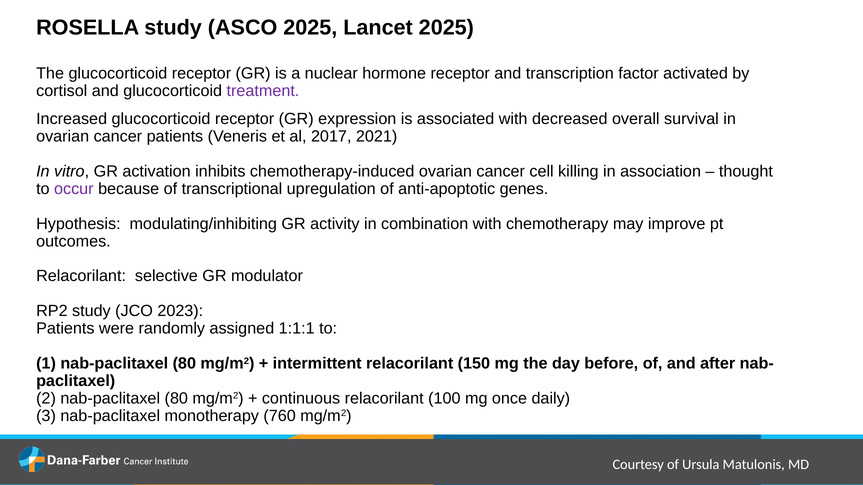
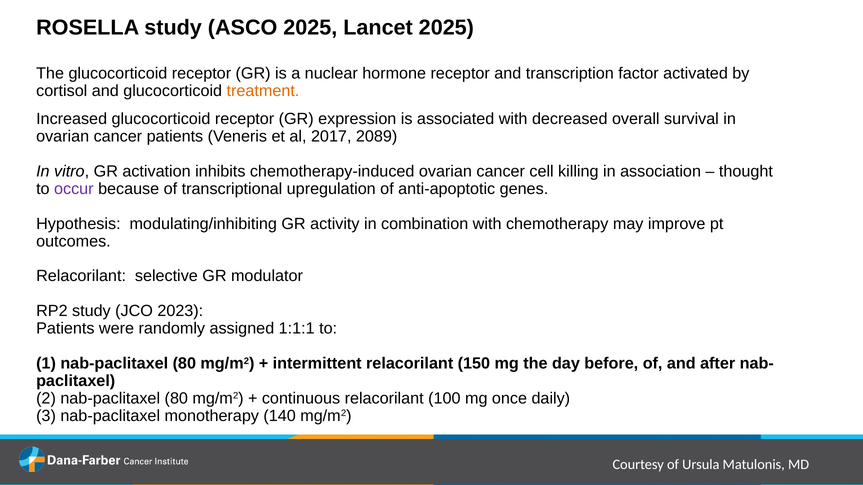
treatment colour: purple -> orange
2021: 2021 -> 2089
760: 760 -> 140
